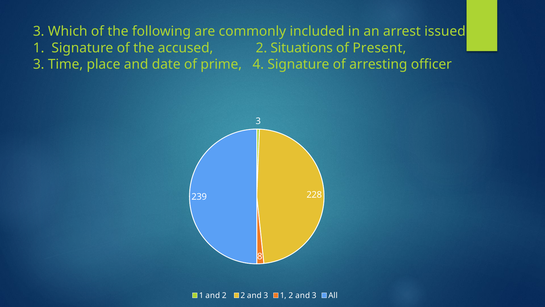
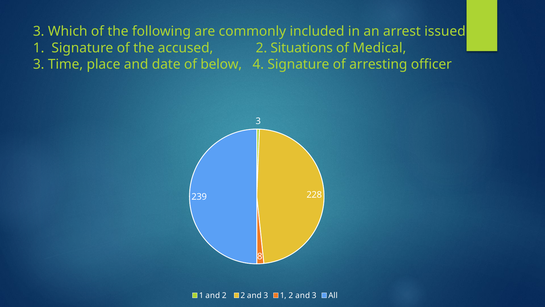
Present: Present -> Medical
prime: prime -> below
